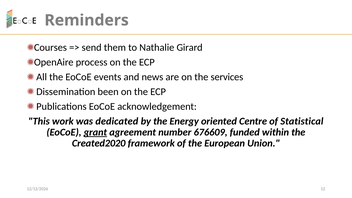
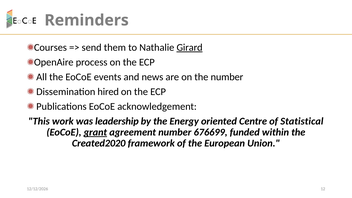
Girard underline: none -> present
the services: services -> number
been: been -> hired
dedicated: dedicated -> leadership
676609: 676609 -> 676699
